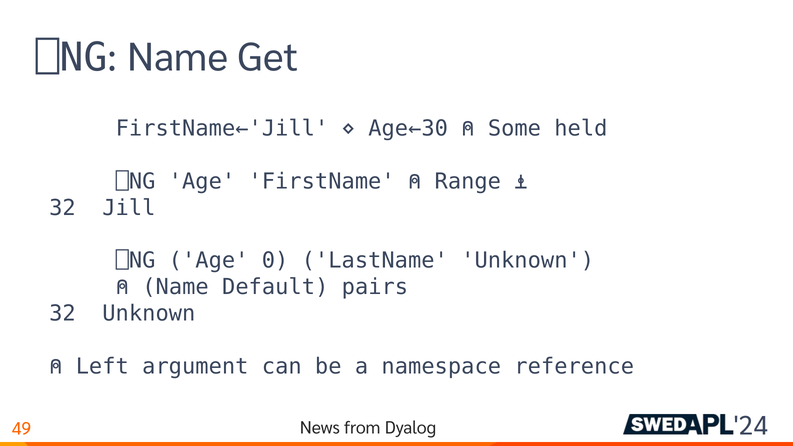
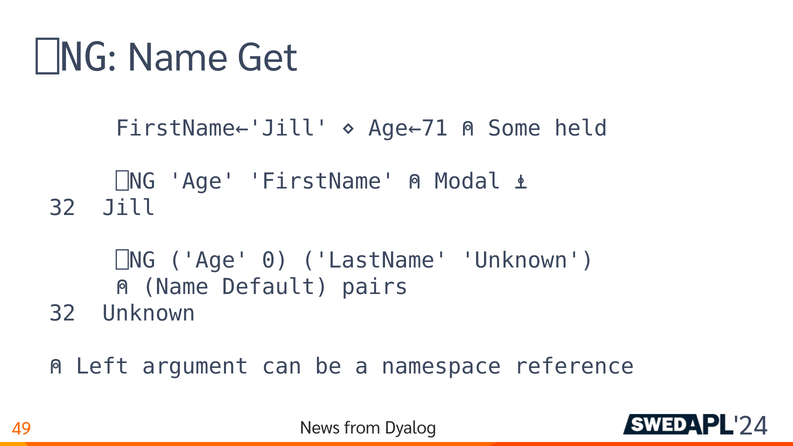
Age←30: Age←30 -> Age←71
Range: Range -> Modal
